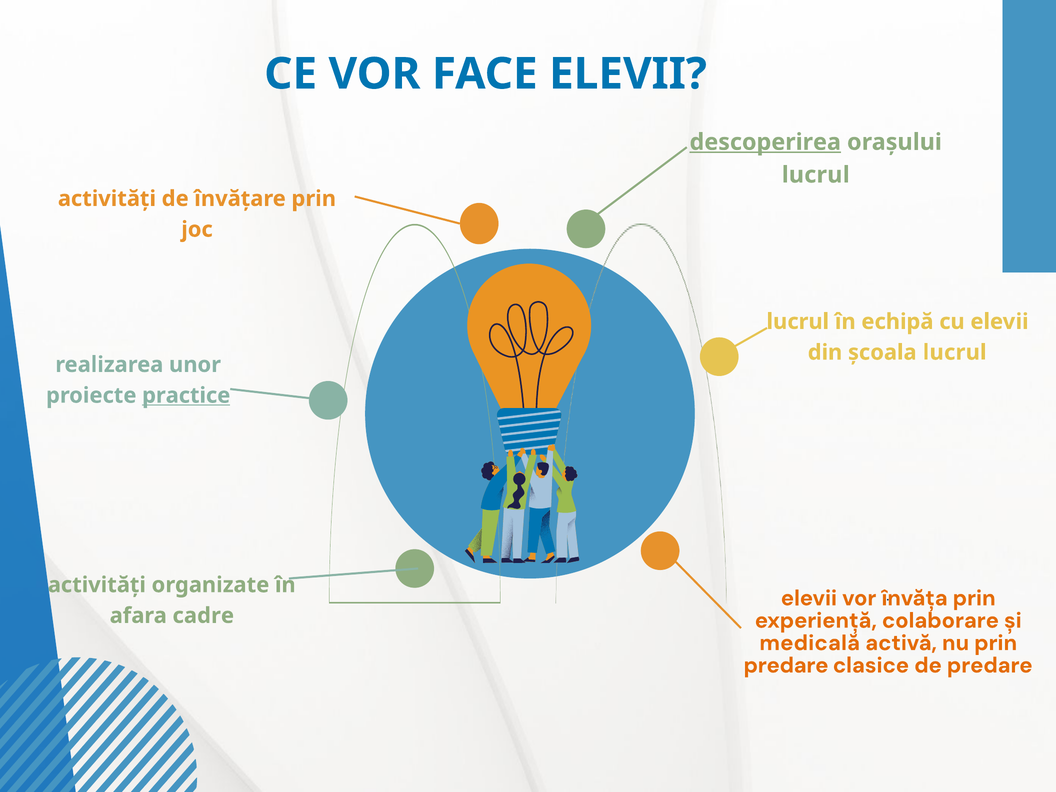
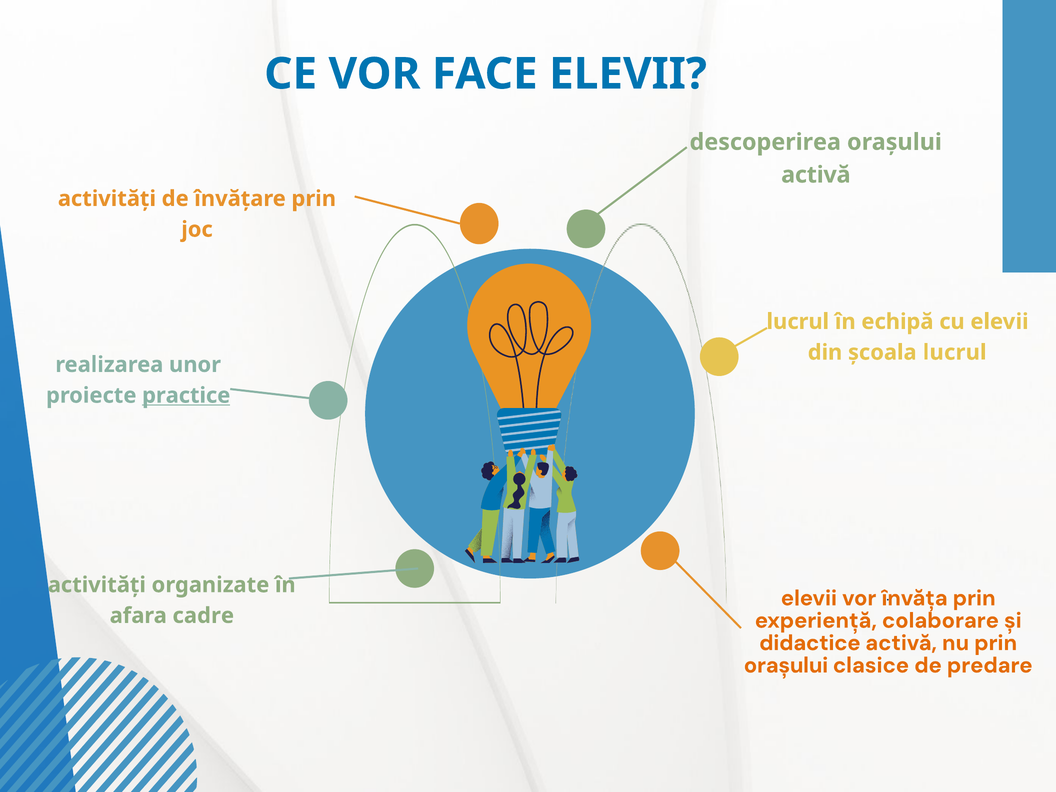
descoperirea underline: present -> none
lucrul at (816, 175): lucrul -> activă
medicală: medicală -> didactice
predare at (786, 665): predare -> orașului
